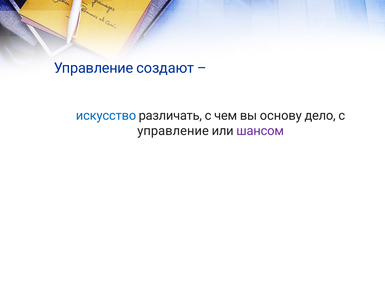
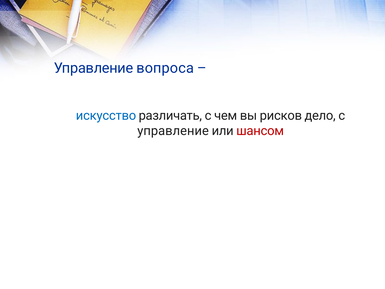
создают: создают -> вопроса
основу: основу -> рисков
шансом colour: purple -> red
